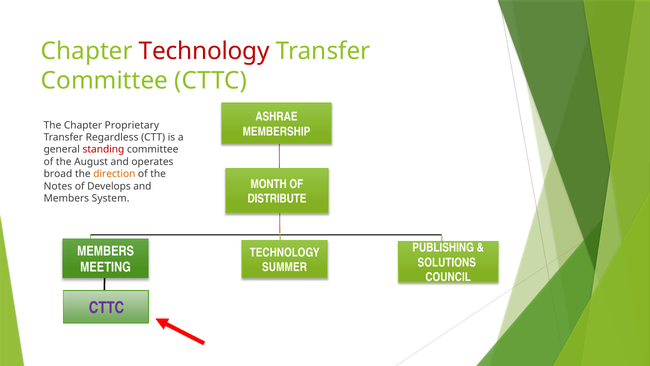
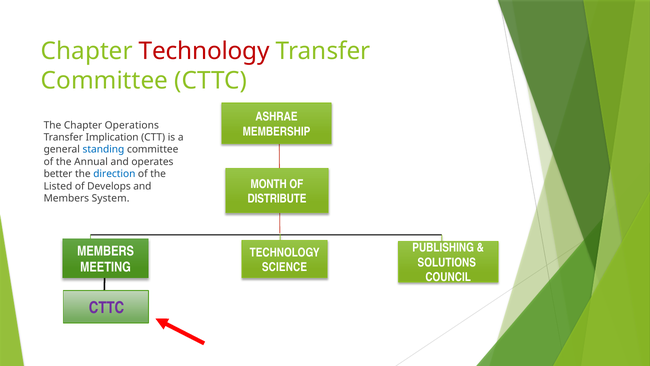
Proprietary: Proprietary -> Operations
Regardless: Regardless -> Implication
standing colour: red -> blue
August: August -> Annual
broad: broad -> better
direction colour: orange -> blue
Notes: Notes -> Listed
SUMMER: SUMMER -> SCIENCE
